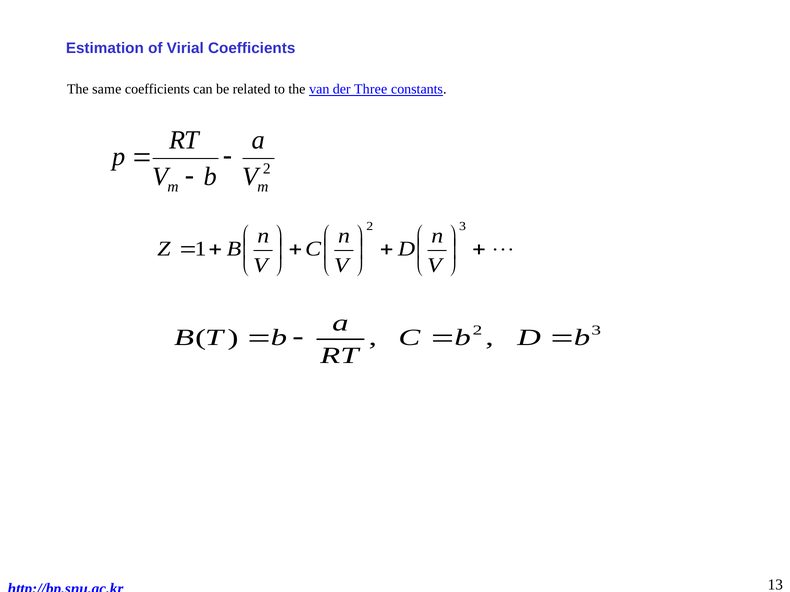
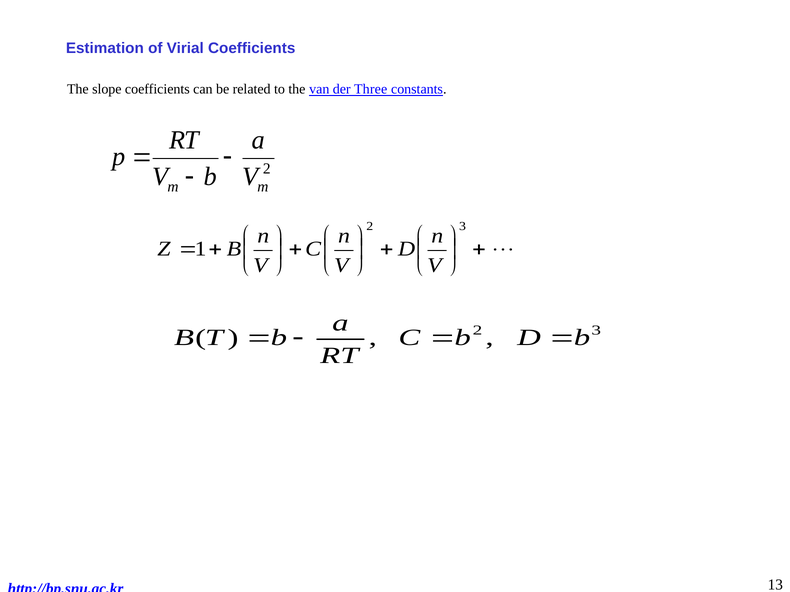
same: same -> slope
